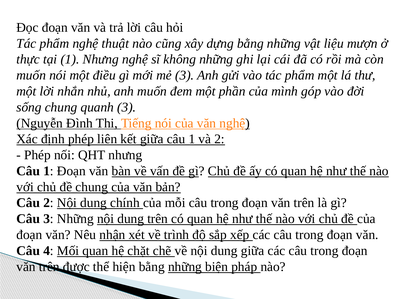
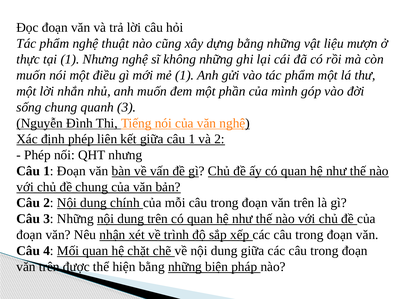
mẻ 3: 3 -> 1
